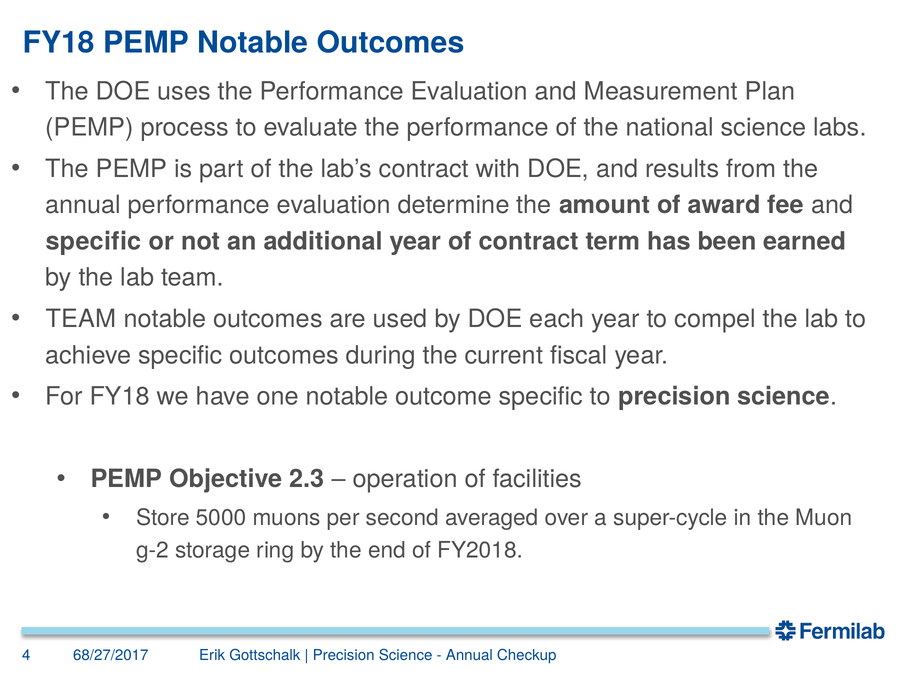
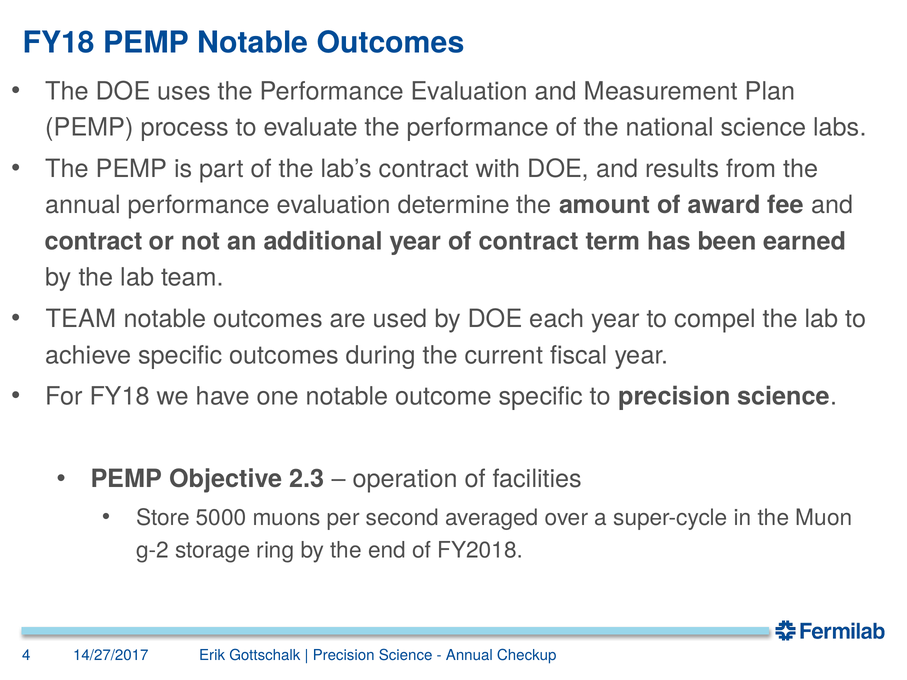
specific at (93, 241): specific -> contract
68/27/2017: 68/27/2017 -> 14/27/2017
